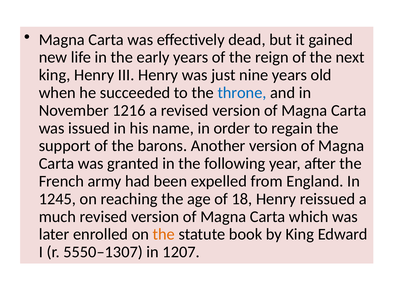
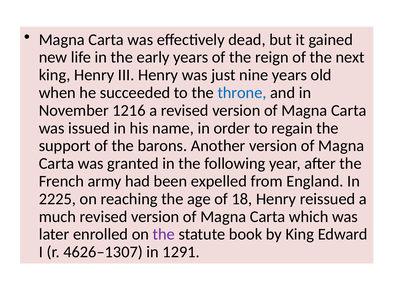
1245: 1245 -> 2225
the at (164, 234) colour: orange -> purple
5550–1307: 5550–1307 -> 4626–1307
1207: 1207 -> 1291
